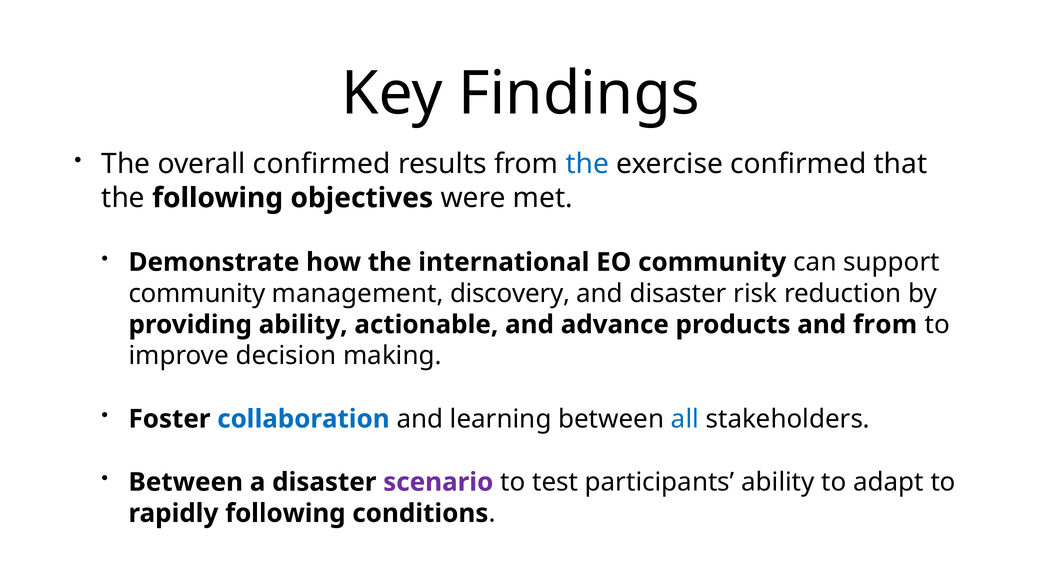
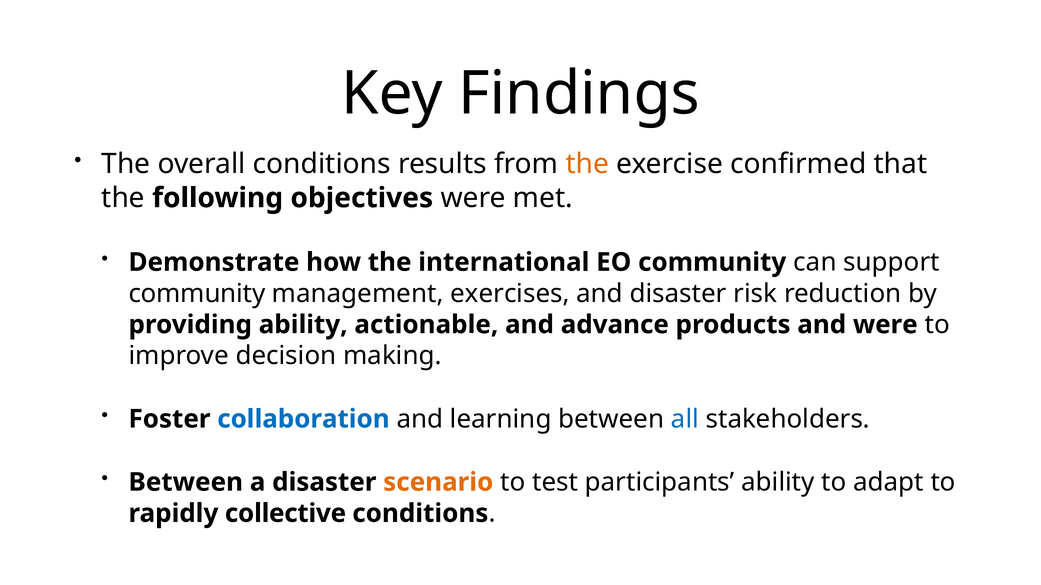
overall confirmed: confirmed -> conditions
the at (587, 164) colour: blue -> orange
discovery: discovery -> exercises
and from: from -> were
scenario colour: purple -> orange
rapidly following: following -> collective
